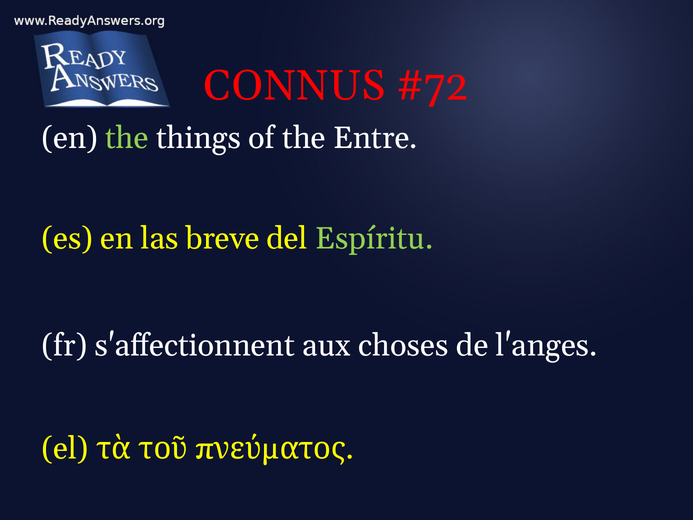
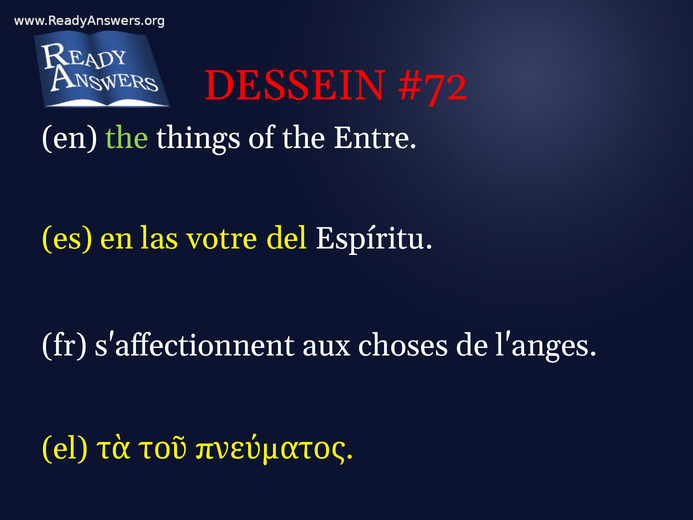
CONNUS: CONNUS -> DESSEIN
breve: breve -> votre
Espíritu colour: light green -> white
